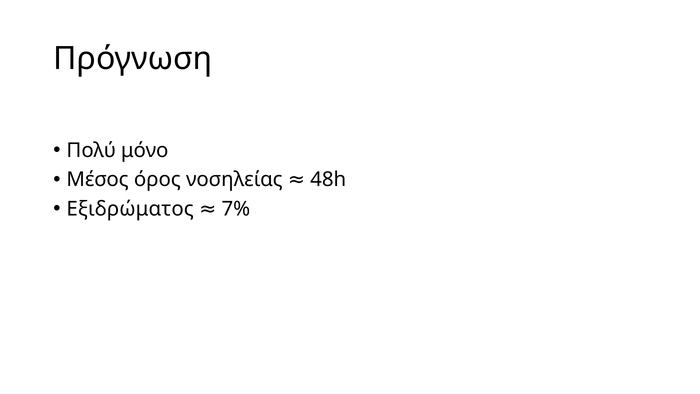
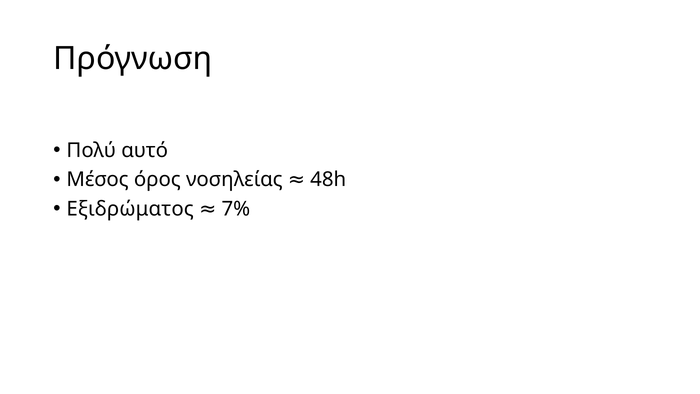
μόνο: μόνο -> αυτό
